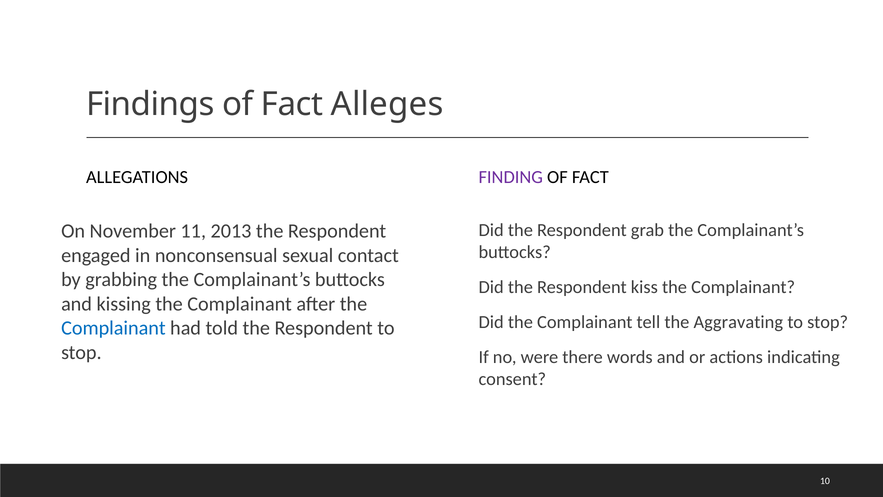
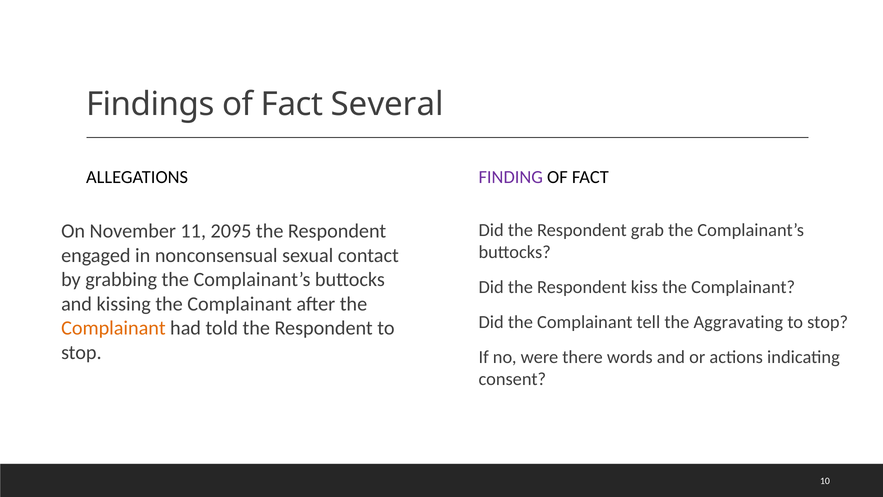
Alleges: Alleges -> Several
2013: 2013 -> 2095
Complainant at (113, 328) colour: blue -> orange
